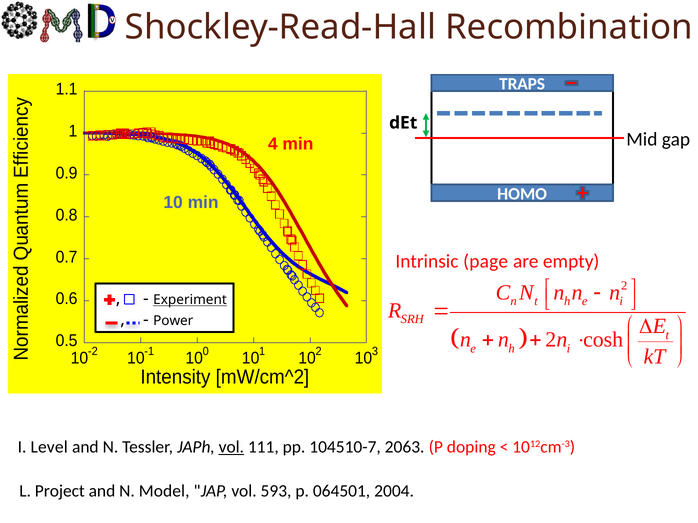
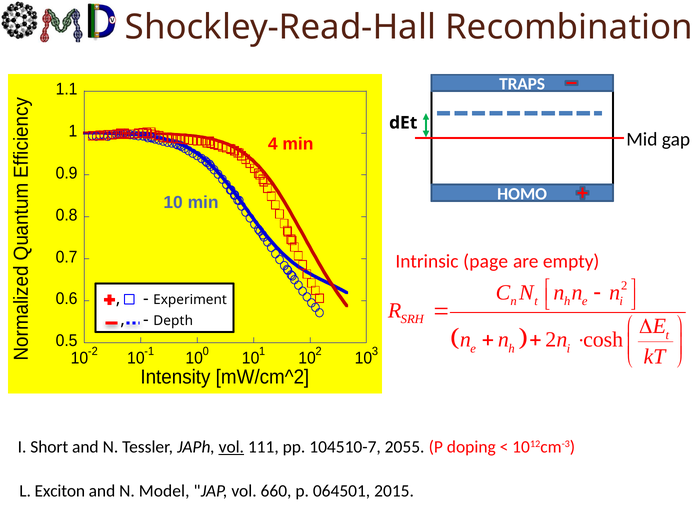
Experiment underline: present -> none
Power: Power -> Depth
Level: Level -> Short
2063: 2063 -> 2055
Project: Project -> Exciton
593: 593 -> 660
2004: 2004 -> 2015
